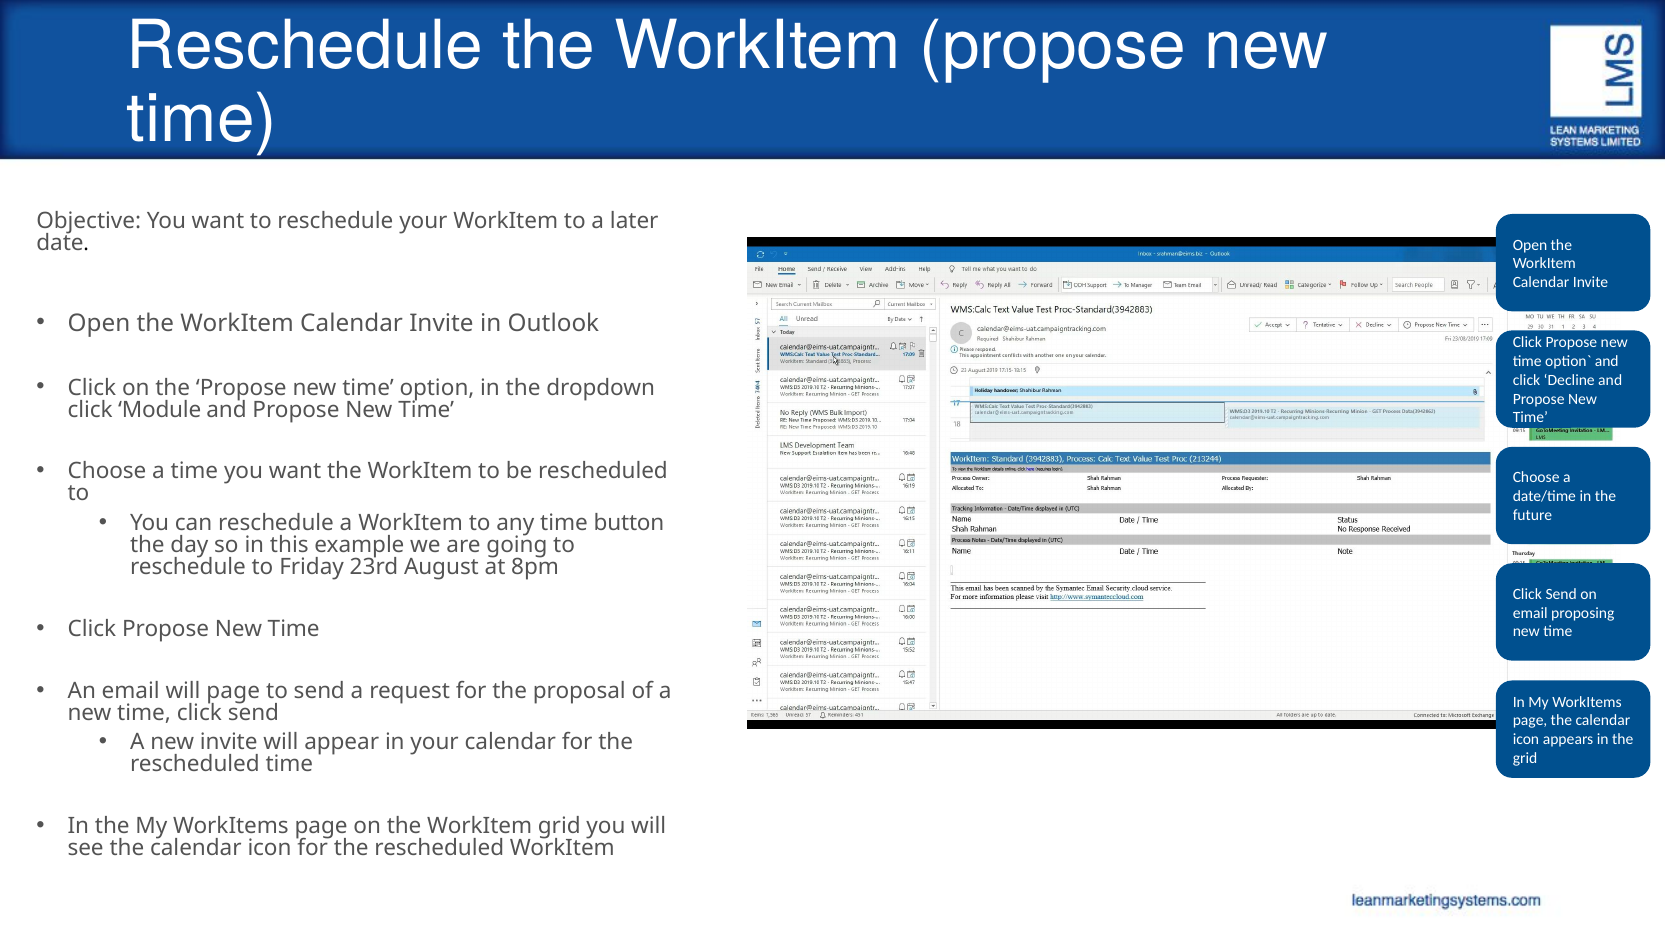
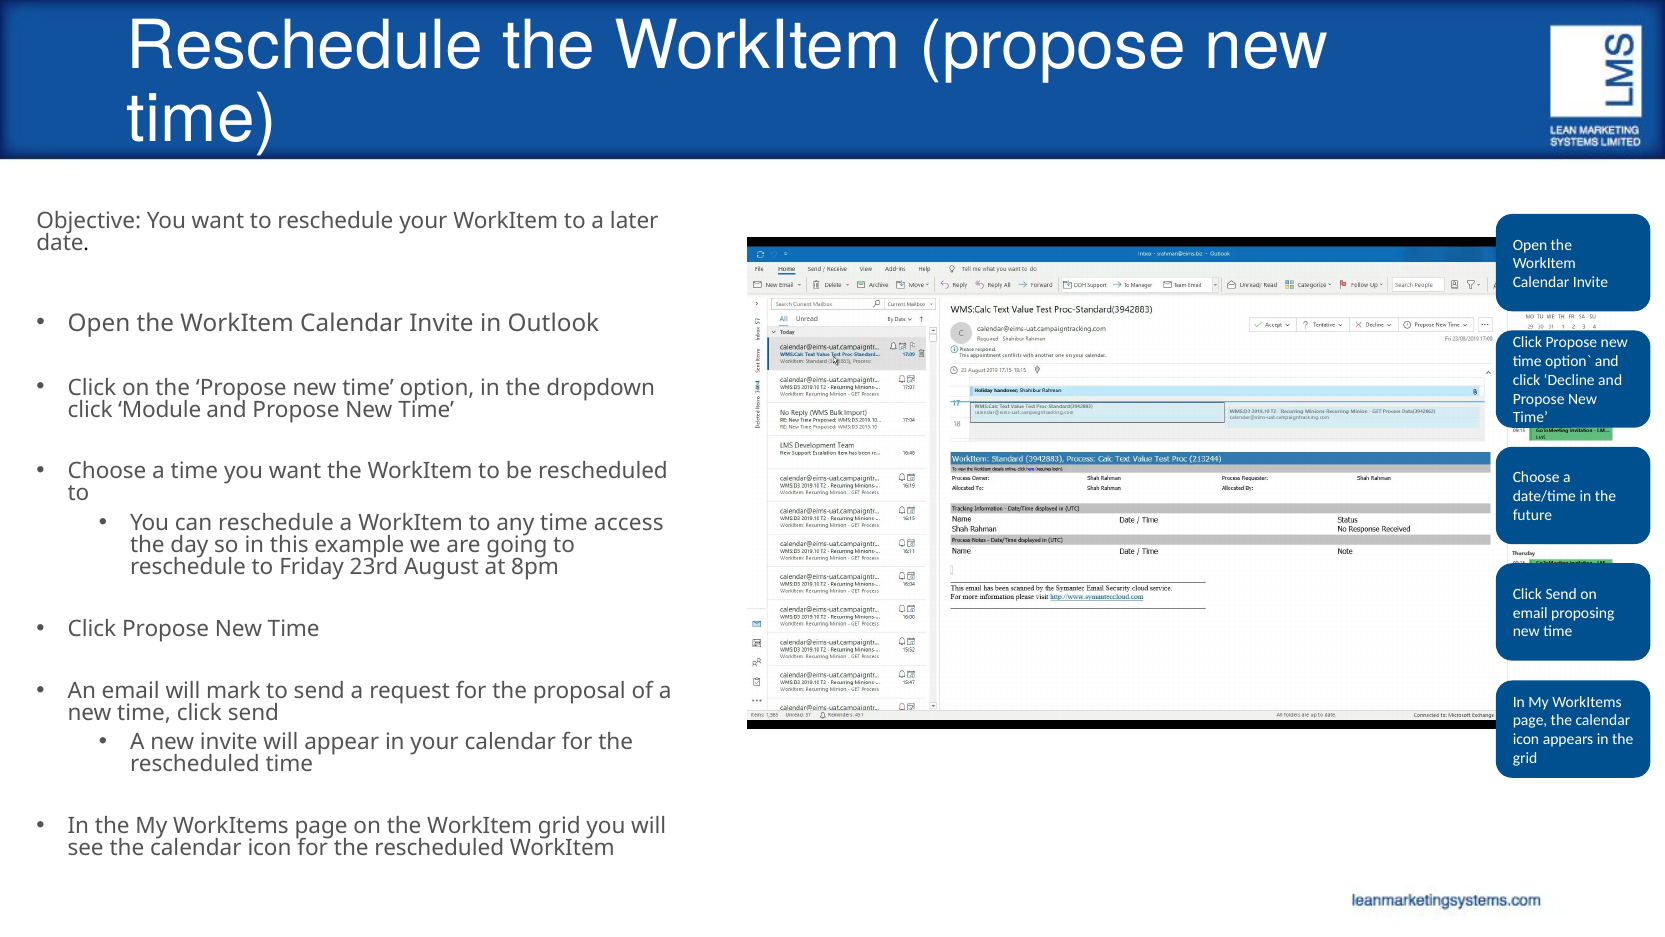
button: button -> access
will page: page -> mark
